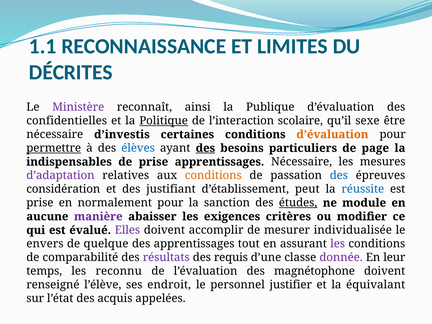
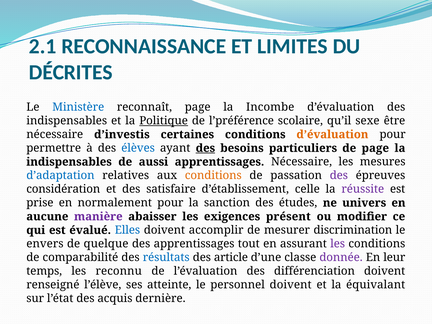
1.1: 1.1 -> 2.1
Ministère colour: purple -> blue
reconnaît ainsi: ainsi -> page
Publique: Publique -> Incombe
confidentielles at (67, 121): confidentielles -> indispensables
l’interaction: l’interaction -> l’préférence
permettre underline: present -> none
de prise: prise -> aussi
d’adaptation colour: purple -> blue
des at (339, 176) colour: blue -> purple
justifiant: justifiant -> satisfaire
peut: peut -> celle
réussite colour: blue -> purple
études underline: present -> none
module: module -> univers
critères: critères -> présent
Elles colour: purple -> blue
individualisée: individualisée -> discrimination
résultats colour: purple -> blue
requis: requis -> article
magnétophone: magnétophone -> différenciation
endroit: endroit -> atteinte
personnel justifier: justifier -> doivent
appelées: appelées -> dernière
